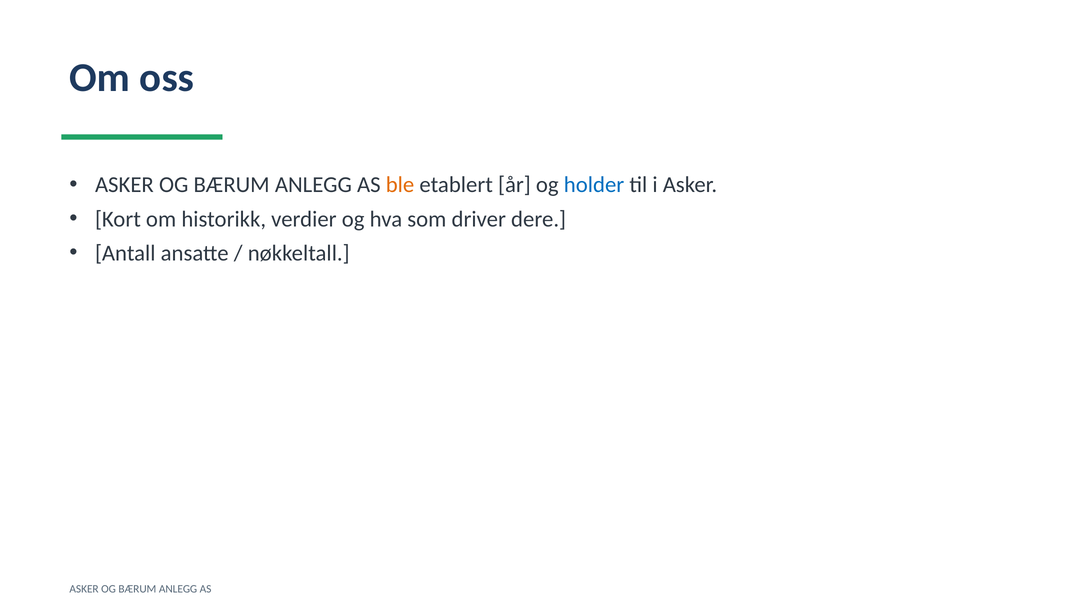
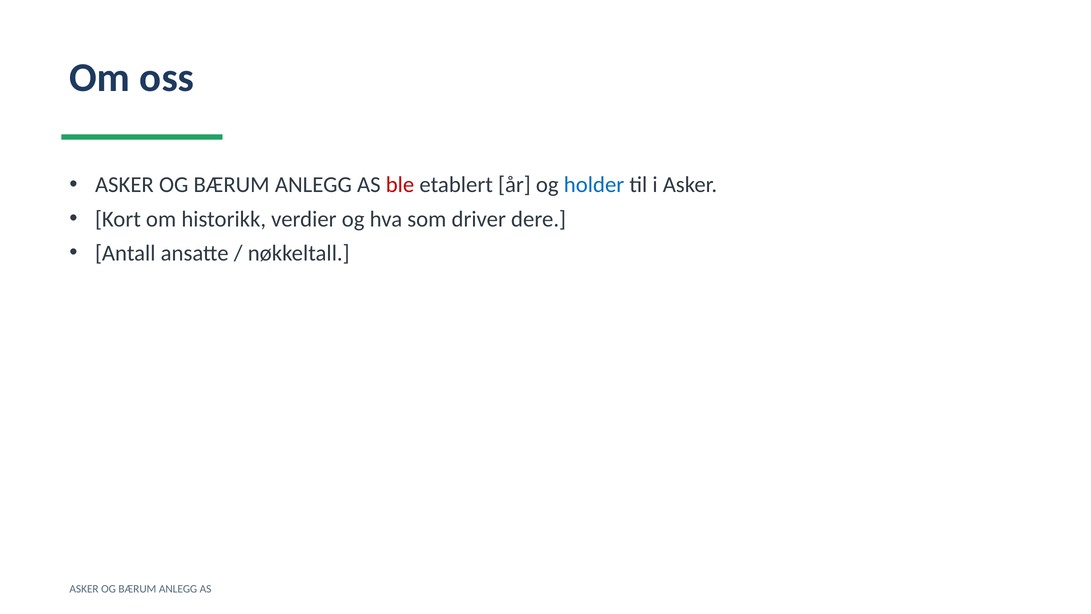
ble colour: orange -> red
